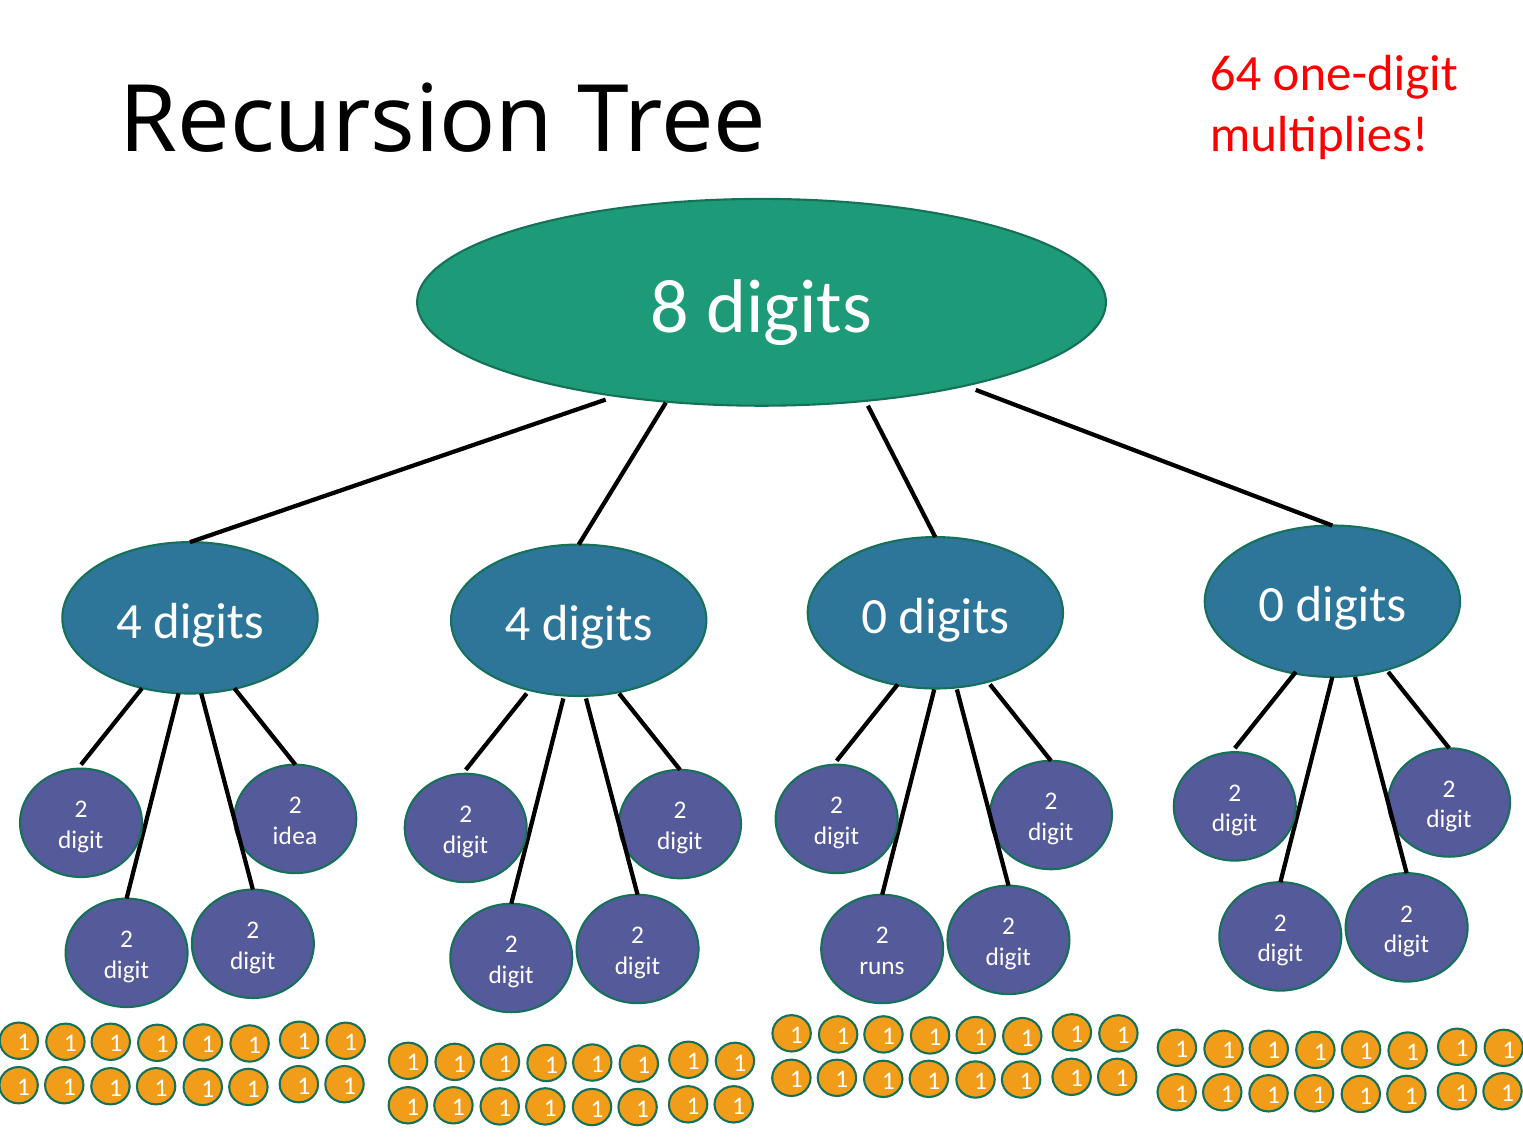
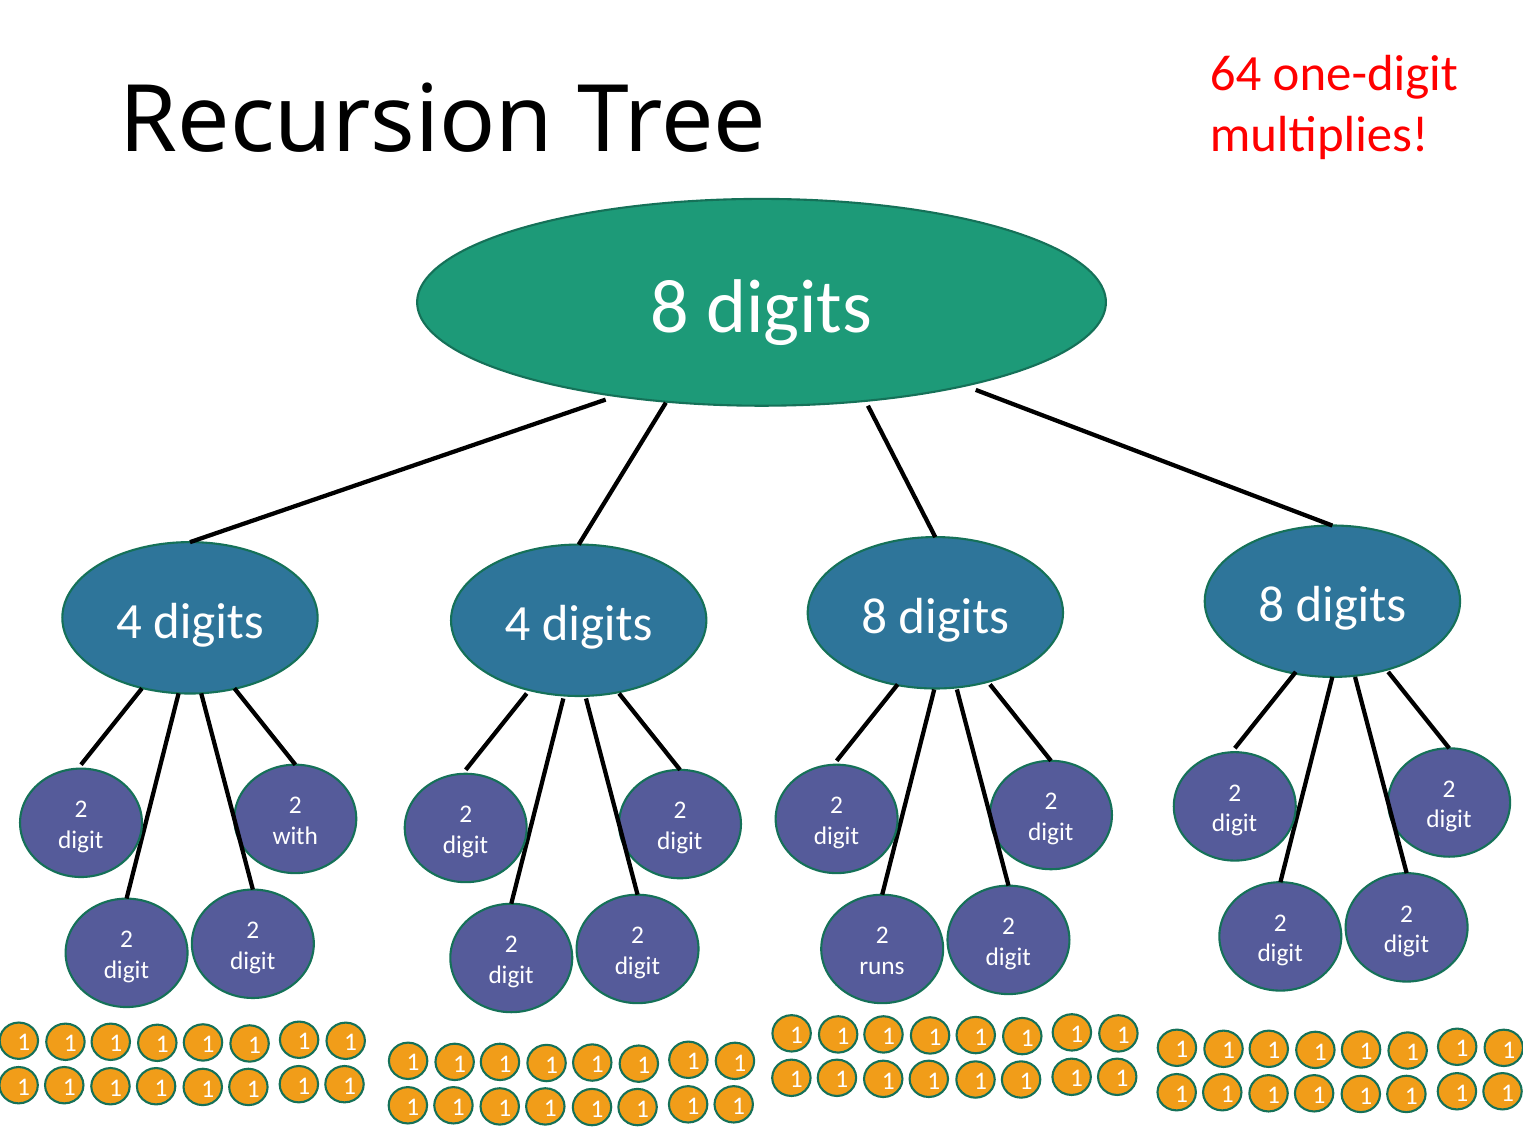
4 digits 0: 0 -> 8
0 at (1271, 605): 0 -> 8
idea: idea -> with
